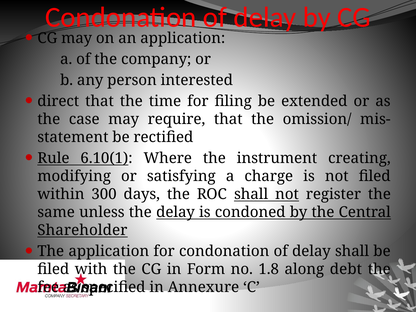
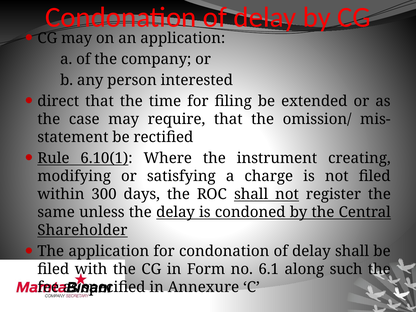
1.8: 1.8 -> 6.1
debt: debt -> such
